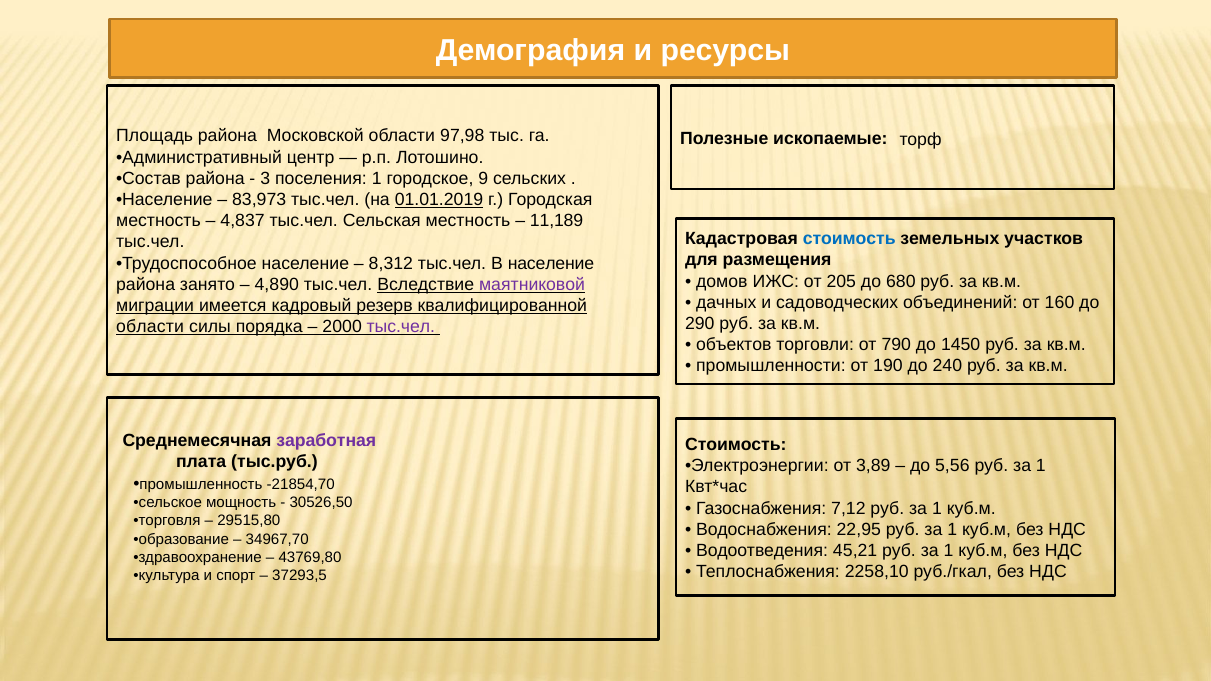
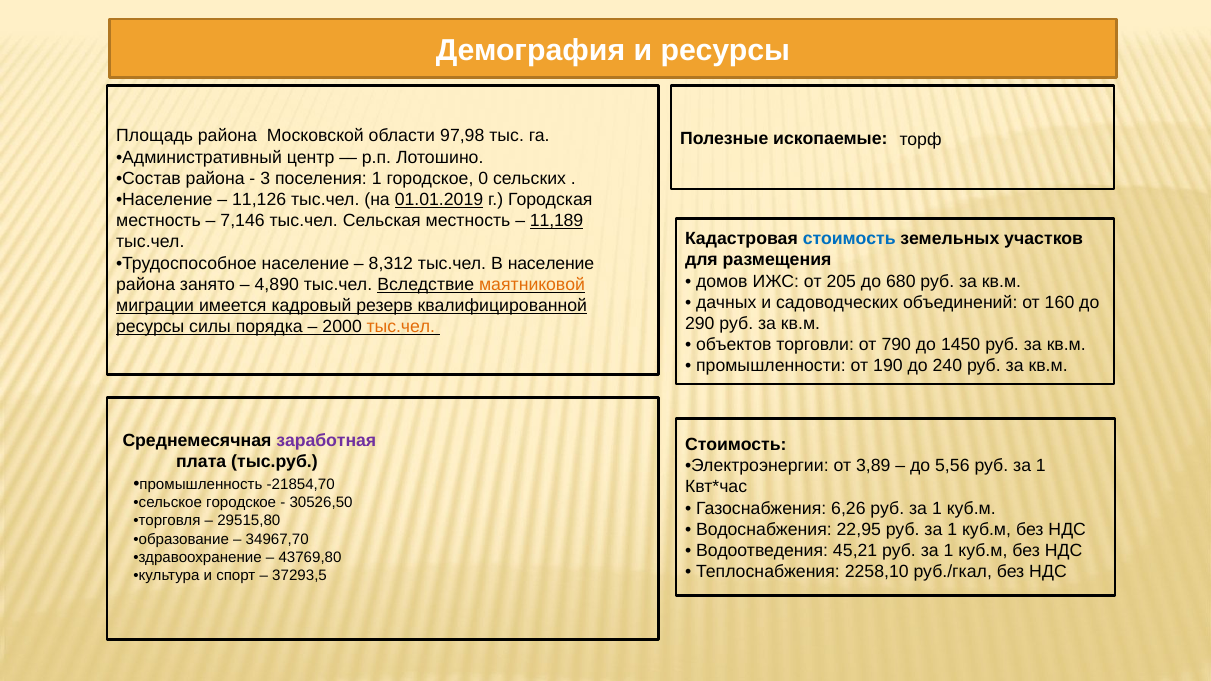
9: 9 -> 0
83,973: 83,973 -> 11,126
4,837: 4,837 -> 7,146
11,189 underline: none -> present
маятниковой colour: purple -> orange
области at (150, 327): области -> ресурсы
тыс.чел at (401, 327) colour: purple -> orange
сельское мощность: мощность -> городское
7,12: 7,12 -> 6,26
